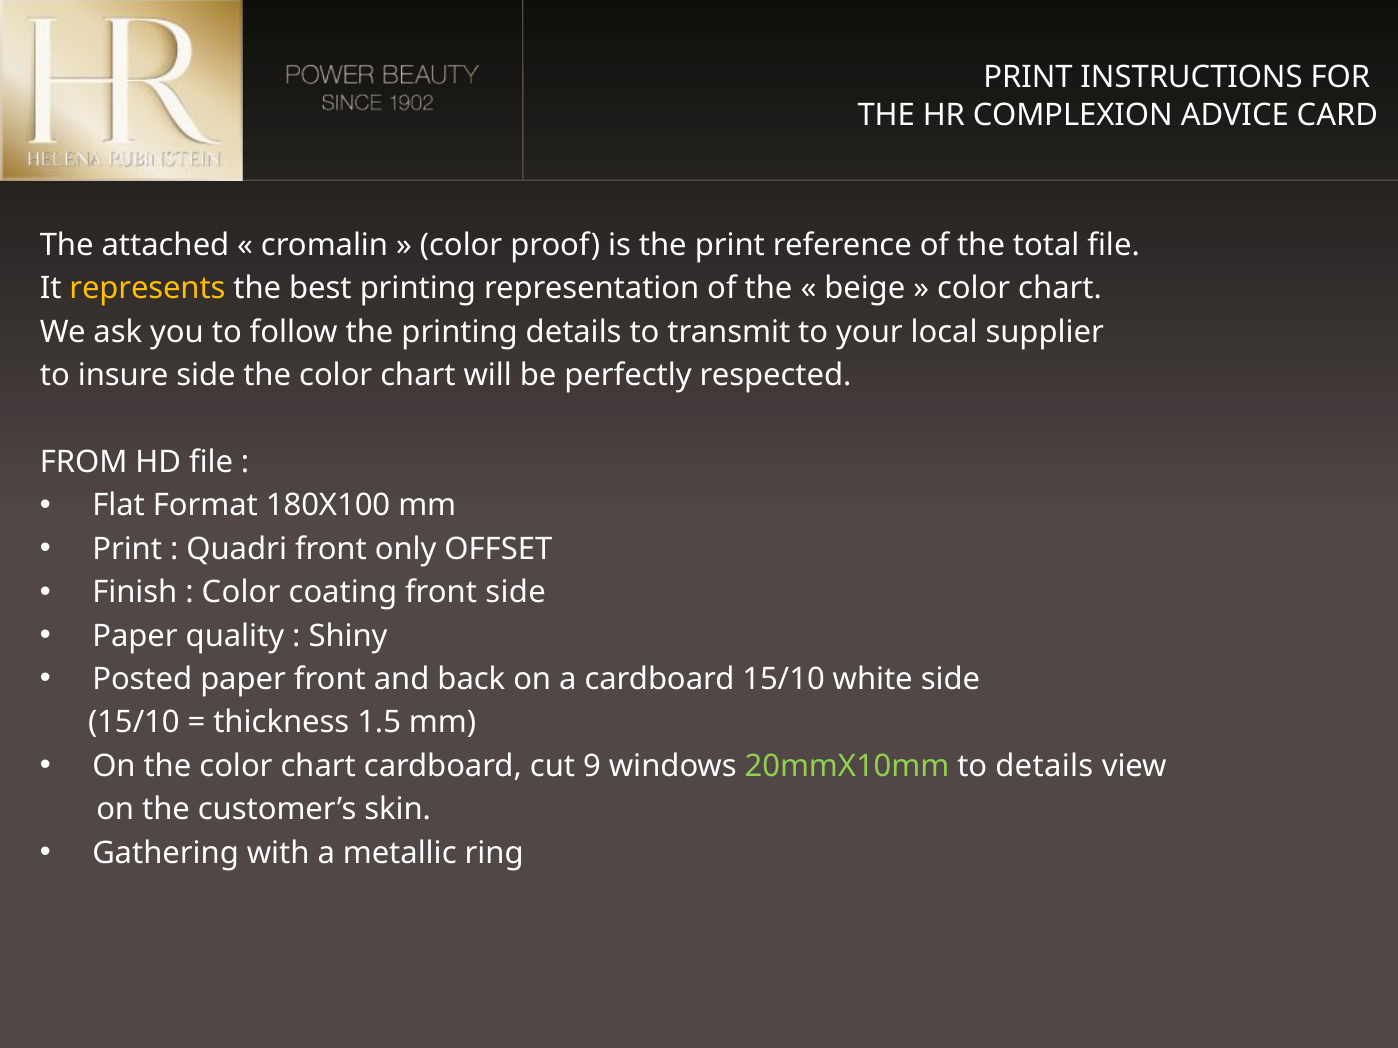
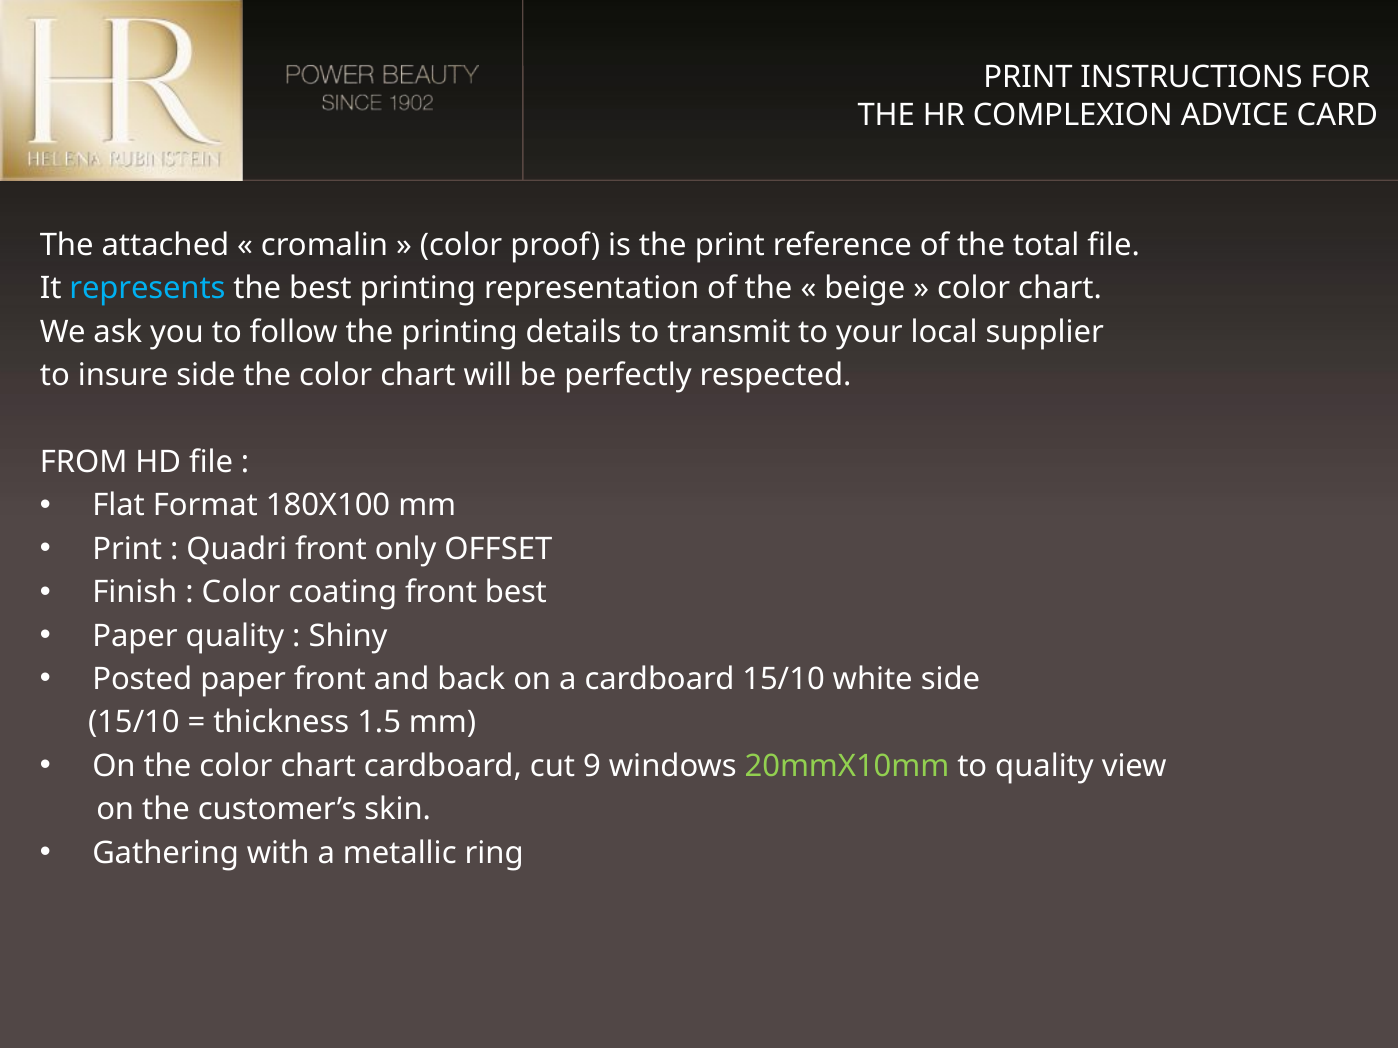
represents colour: yellow -> light blue
front side: side -> best
to details: details -> quality
